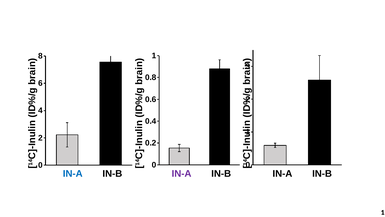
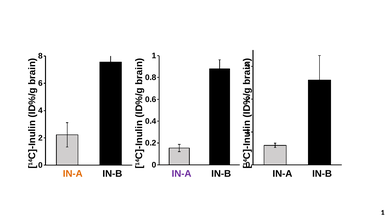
IN-A at (73, 173) colour: blue -> orange
